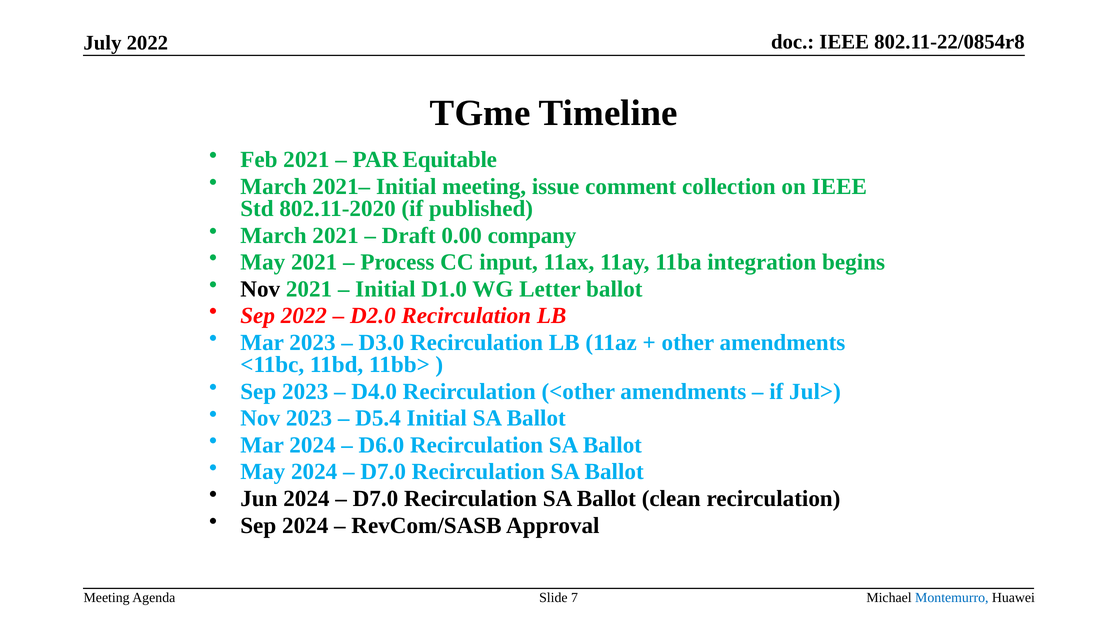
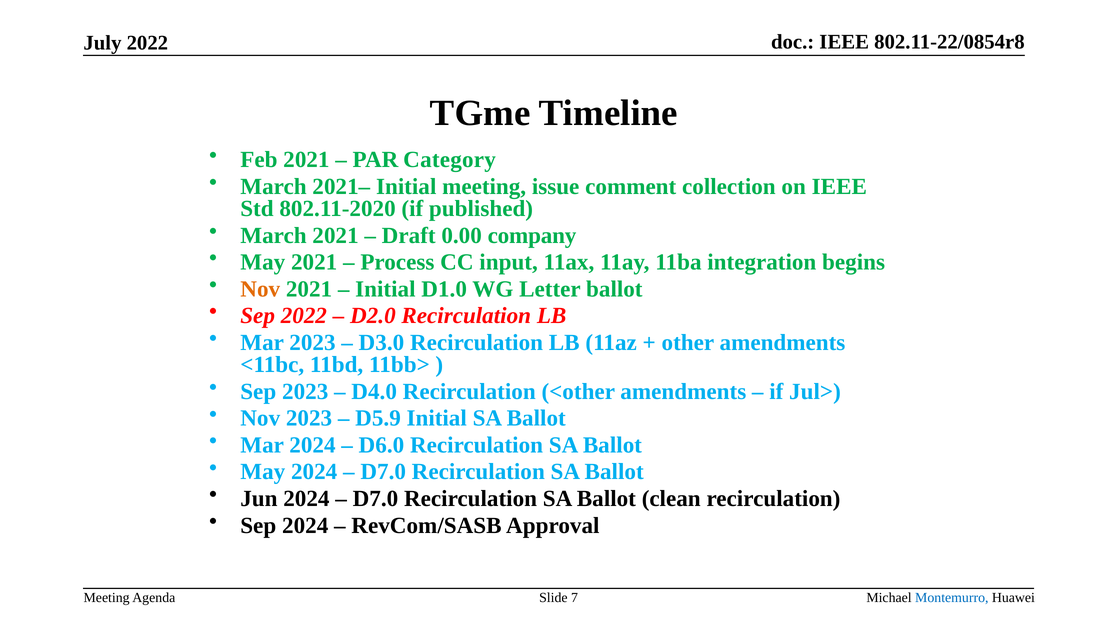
Equitable: Equitable -> Category
Nov at (260, 289) colour: black -> orange
D5.4: D5.4 -> D5.9
